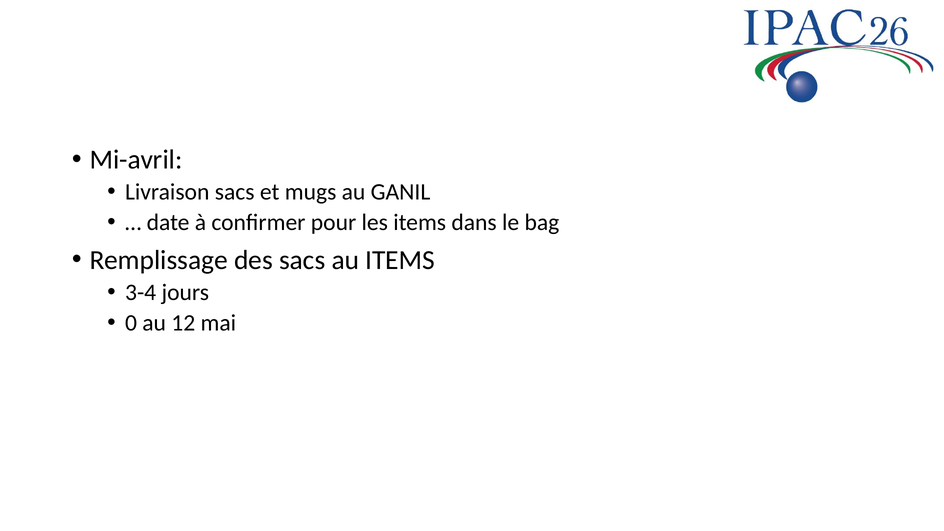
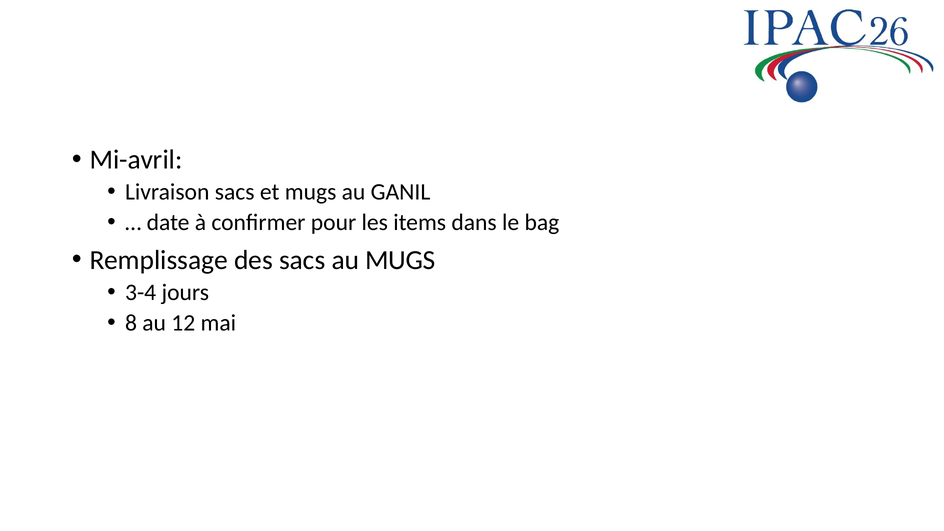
au ITEMS: ITEMS -> MUGS
0: 0 -> 8
